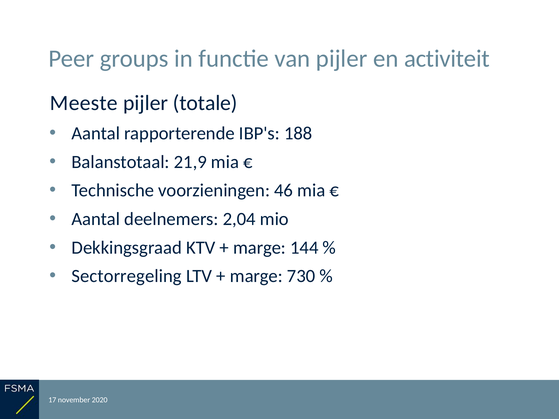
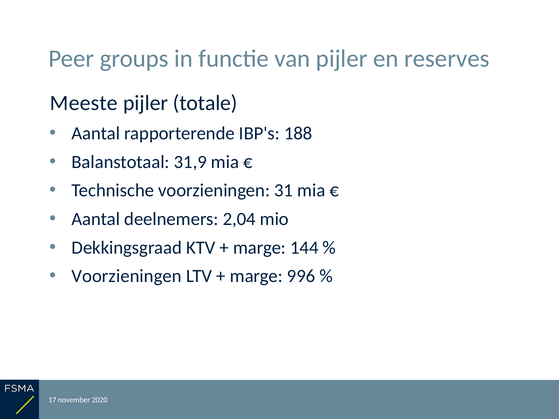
activiteit: activiteit -> reserves
21,9: 21,9 -> 31,9
46: 46 -> 31
Sectorregeling at (127, 276): Sectorregeling -> Voorzieningen
730: 730 -> 996
